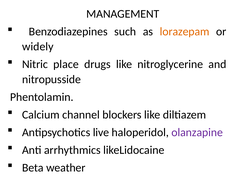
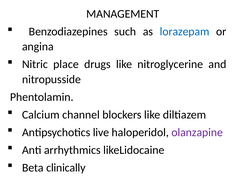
lorazepam colour: orange -> blue
widely: widely -> angina
weather: weather -> clinically
